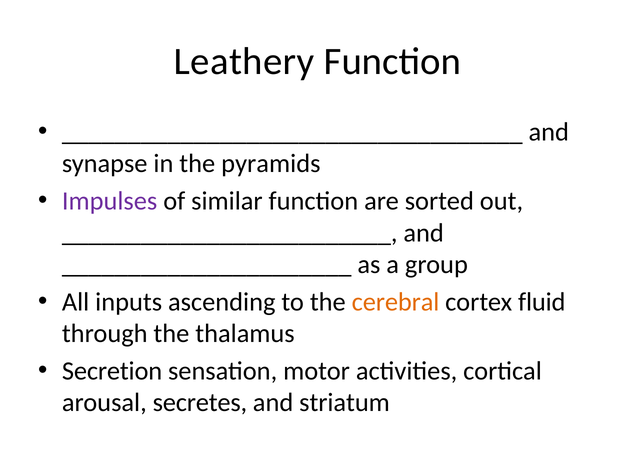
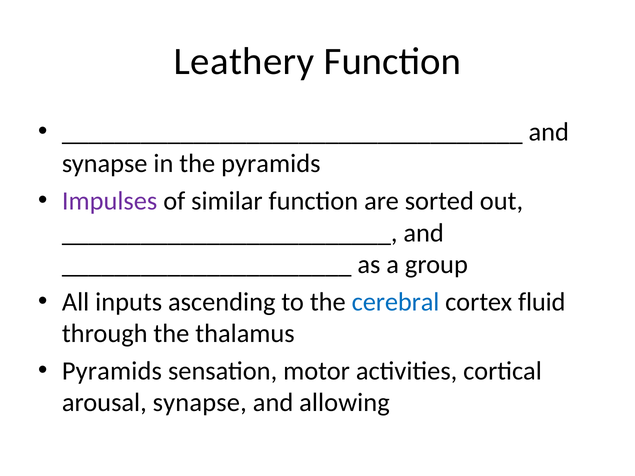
cerebral colour: orange -> blue
Secretion at (112, 371): Secretion -> Pyramids
arousal secretes: secretes -> synapse
striatum: striatum -> allowing
